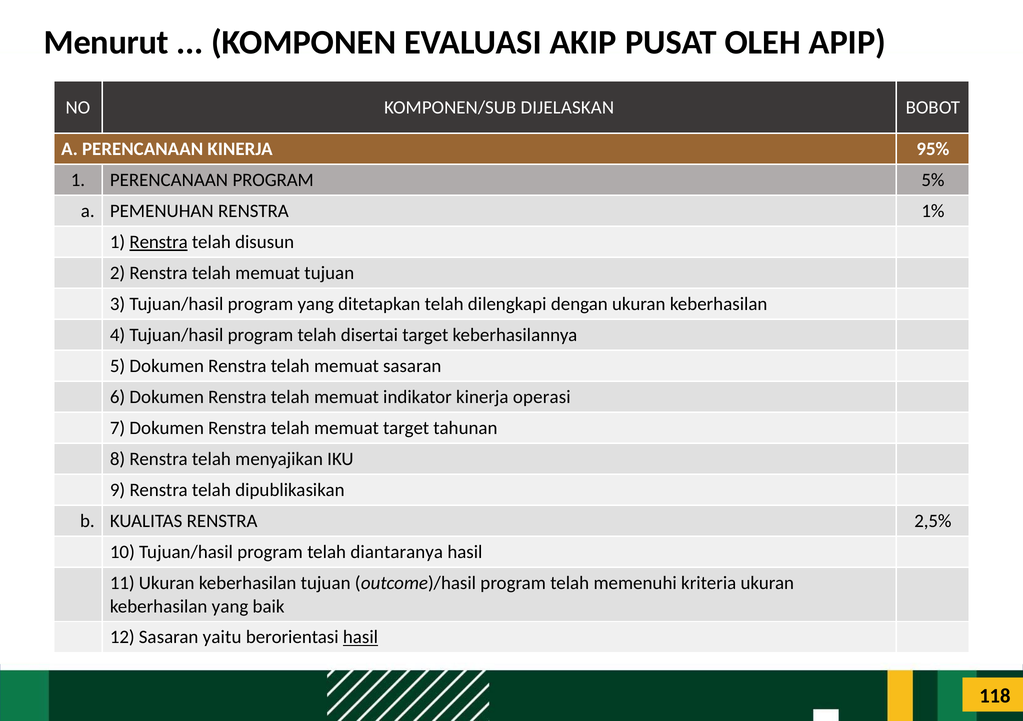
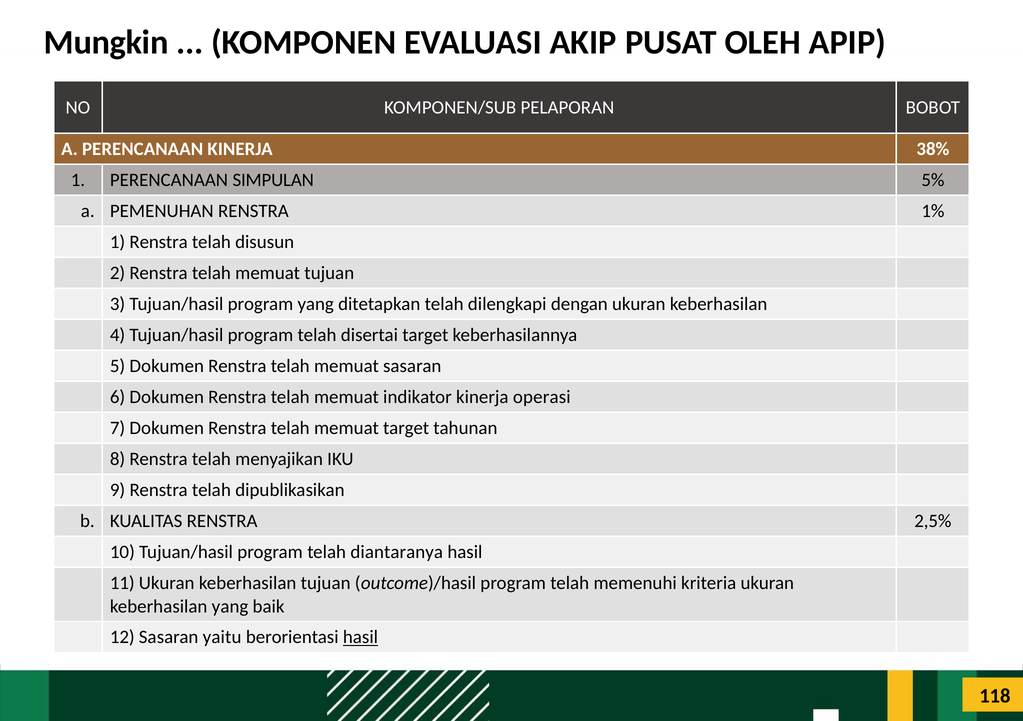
Menurut: Menurut -> Mungkin
DIJELASKAN: DIJELASKAN -> PELAPORAN
95%: 95% -> 38%
PERENCANAAN PROGRAM: PROGRAM -> SIMPULAN
Renstra at (159, 242) underline: present -> none
